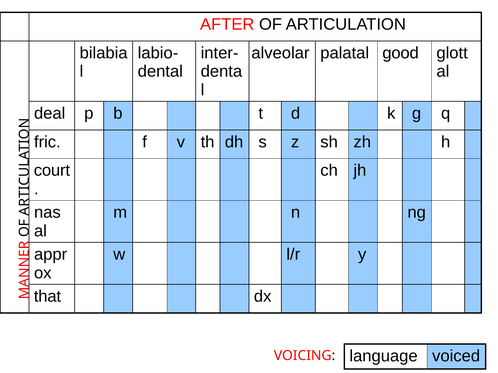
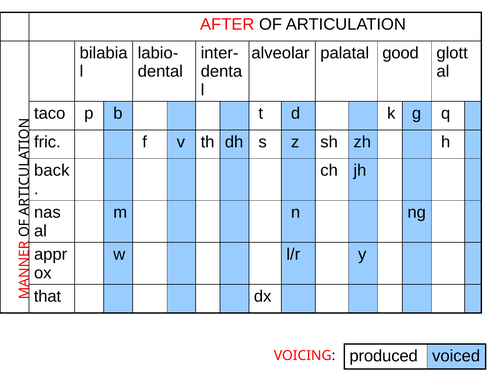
deal: deal -> taco
court: court -> back
language: language -> produced
